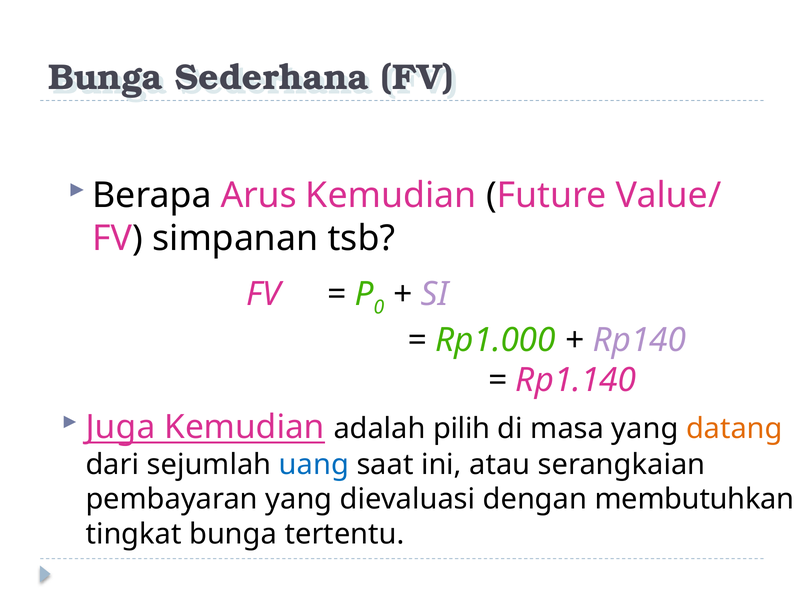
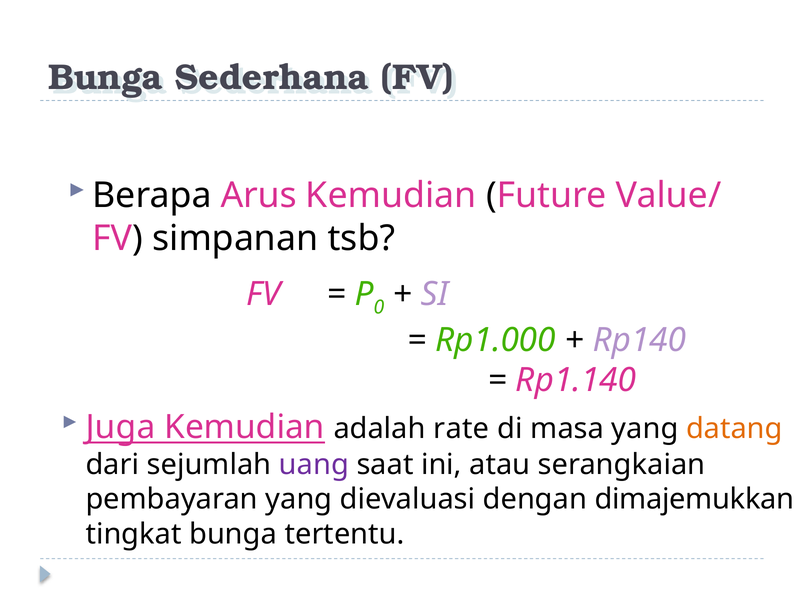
pilih: pilih -> rate
uang colour: blue -> purple
membutuhkan: membutuhkan -> dimajemukkan
